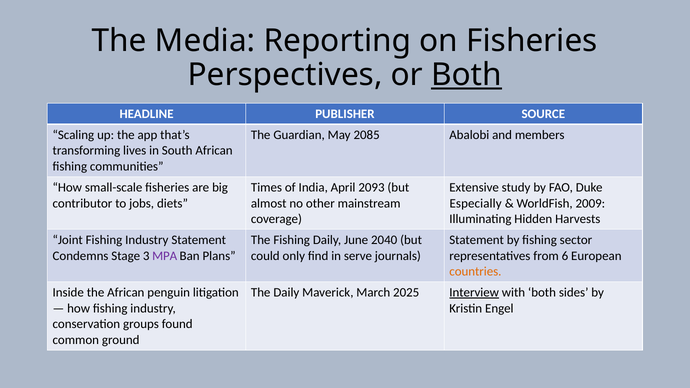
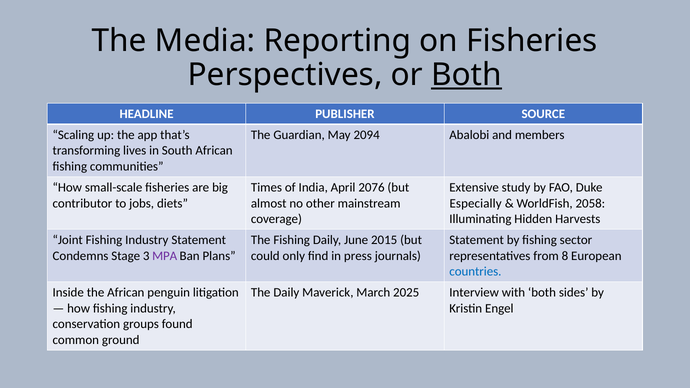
2085: 2085 -> 2094
2093: 2093 -> 2076
2009: 2009 -> 2058
2040: 2040 -> 2015
serve: serve -> press
6: 6 -> 8
countries colour: orange -> blue
Interview underline: present -> none
